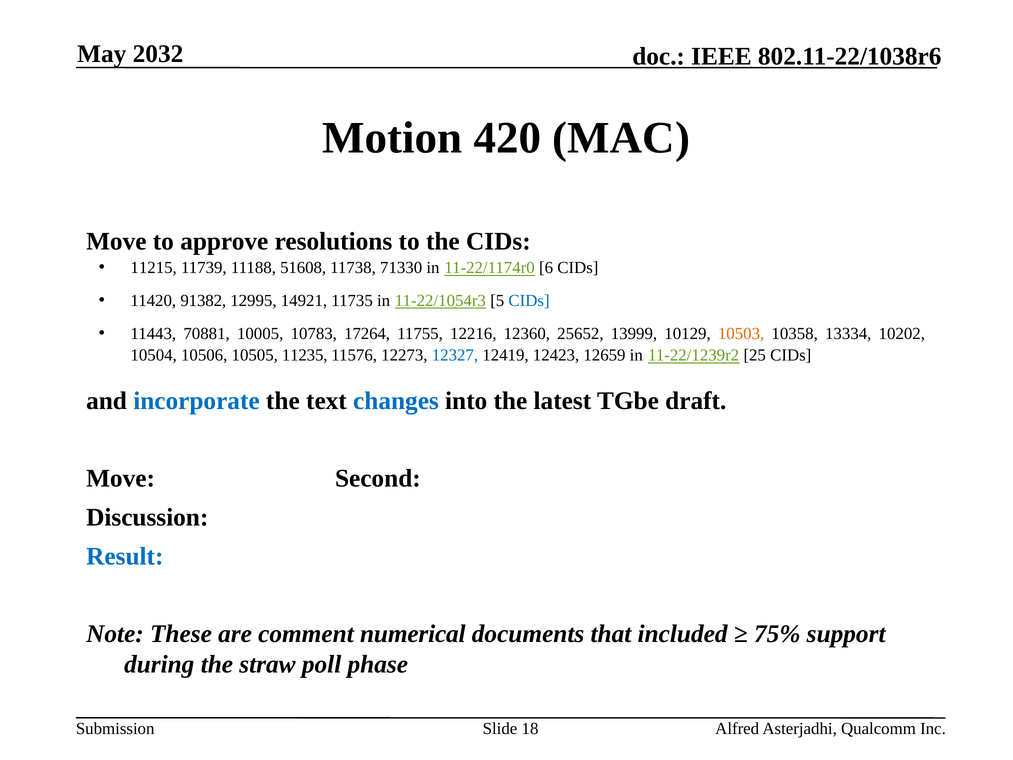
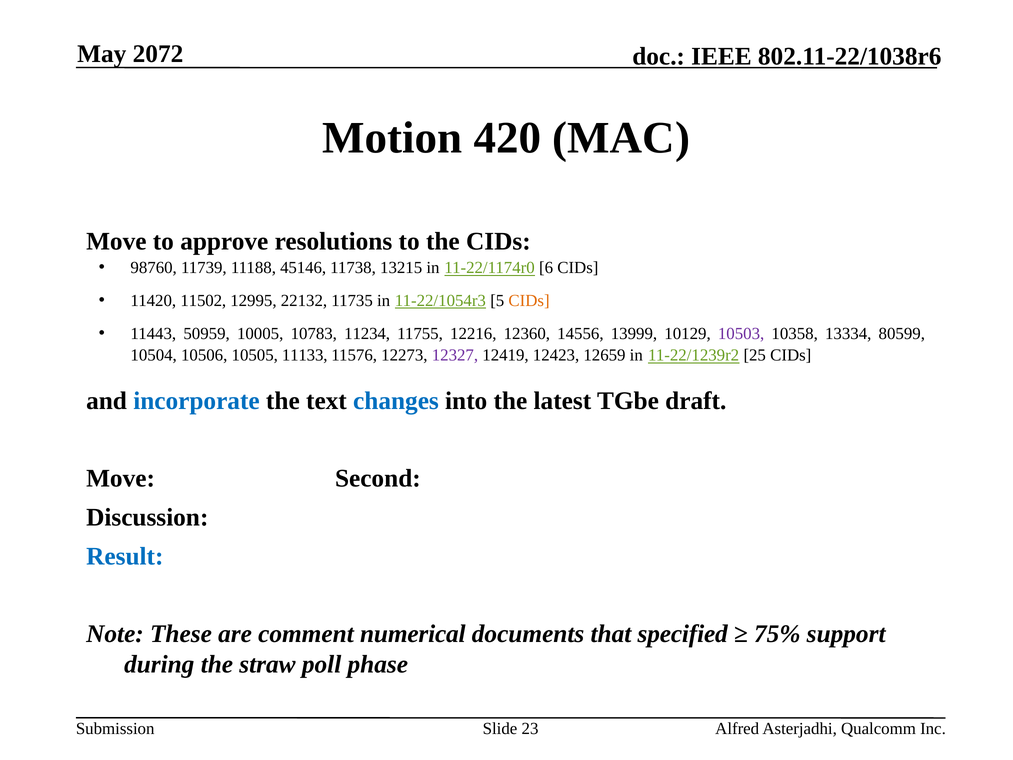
2032: 2032 -> 2072
11215: 11215 -> 98760
51608: 51608 -> 45146
71330: 71330 -> 13215
91382: 91382 -> 11502
14921: 14921 -> 22132
CIDs at (529, 301) colour: blue -> orange
70881: 70881 -> 50959
17264: 17264 -> 11234
25652: 25652 -> 14556
10503 colour: orange -> purple
10202: 10202 -> 80599
11235: 11235 -> 11133
12327 colour: blue -> purple
included: included -> specified
18: 18 -> 23
